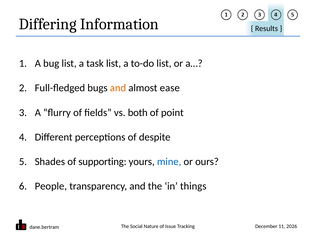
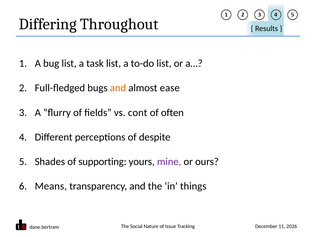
Information: Information -> Throughout
both: both -> cont
point: point -> often
mine colour: blue -> purple
People: People -> Means
